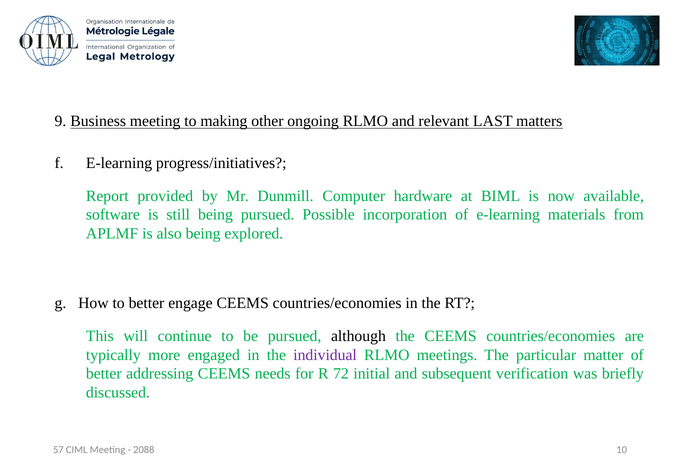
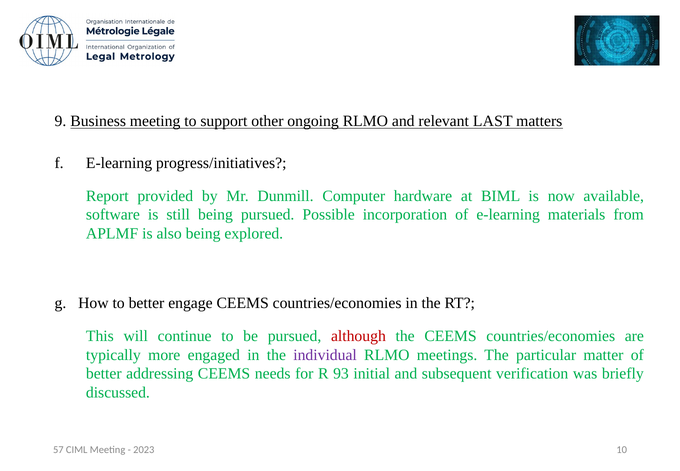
making: making -> support
although colour: black -> red
72: 72 -> 93
2088: 2088 -> 2023
